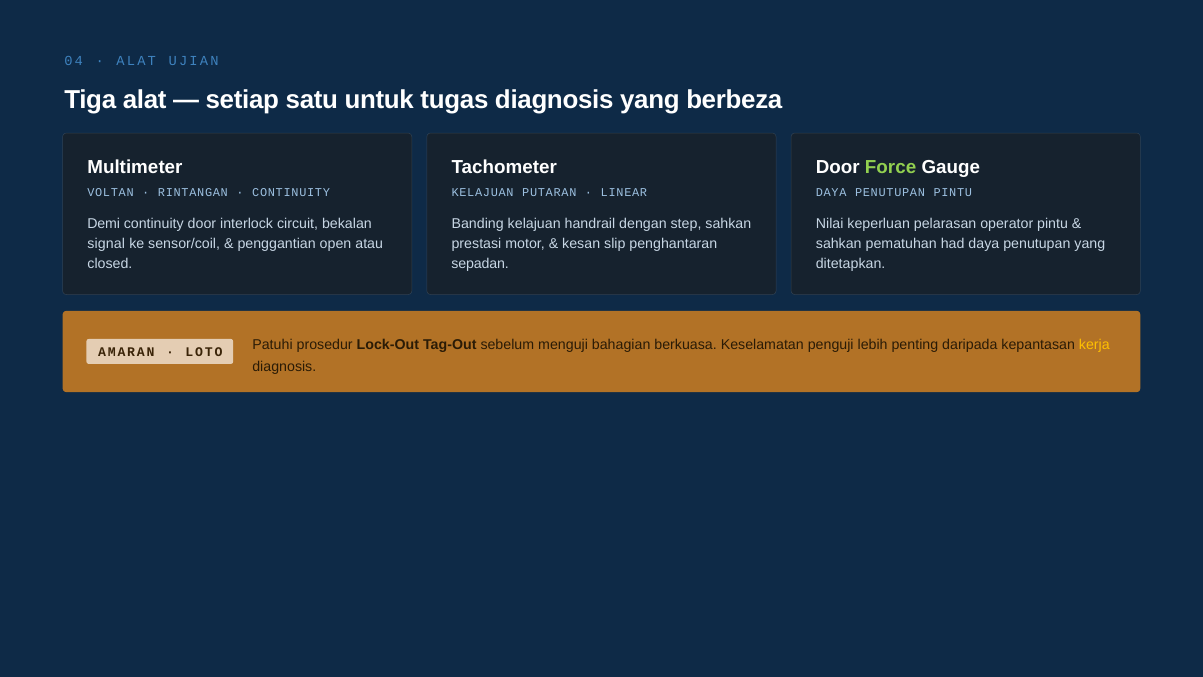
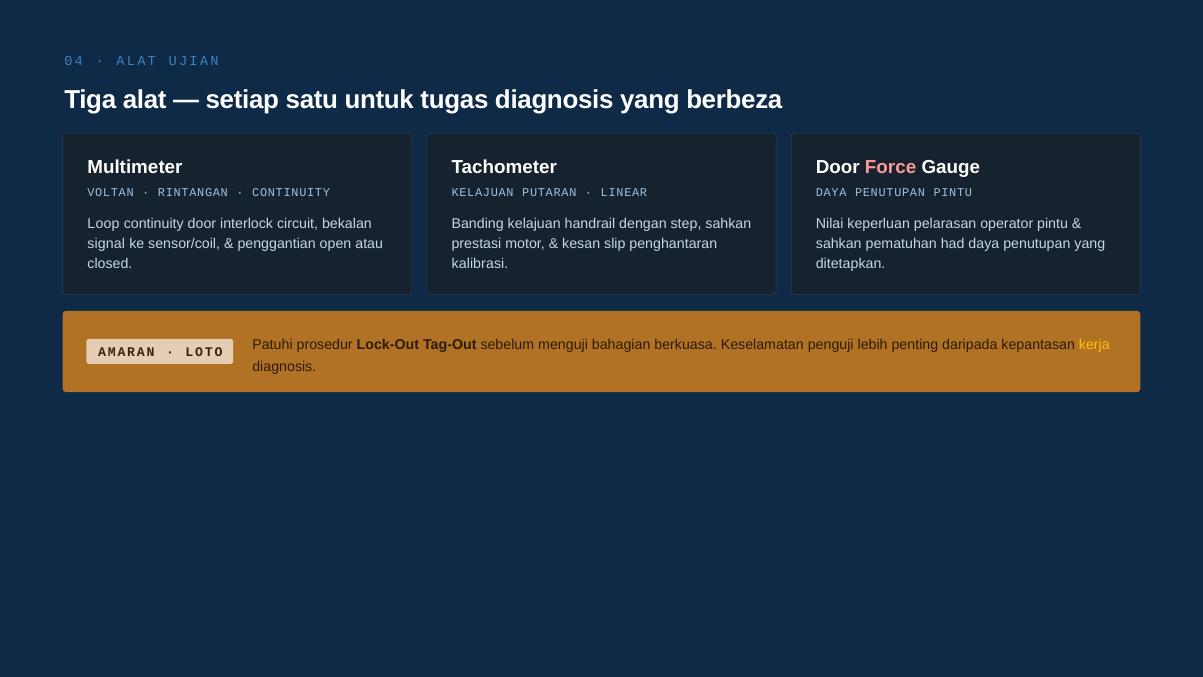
Force colour: light green -> pink
Demi: Demi -> Loop
sepadan: sepadan -> kalibrasi
